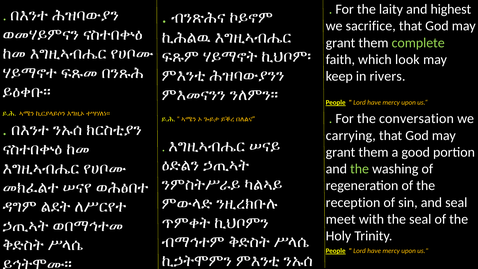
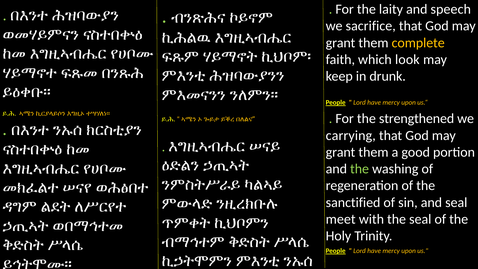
highest: highest -> speech
complete colour: light green -> yellow
rivers: rivers -> drunk
conversation: conversation -> strengthened
reception: reception -> sanctified
